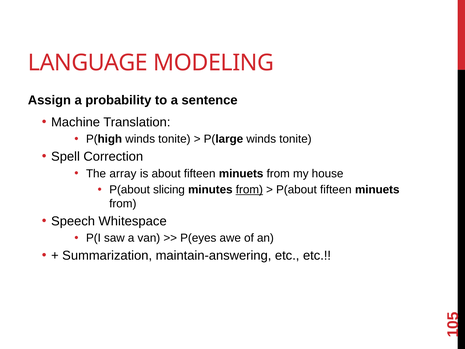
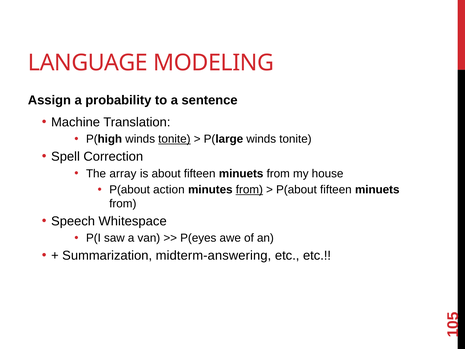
tonite at (174, 139) underline: none -> present
slicing: slicing -> action
maintain-answering: maintain-answering -> midterm-answering
